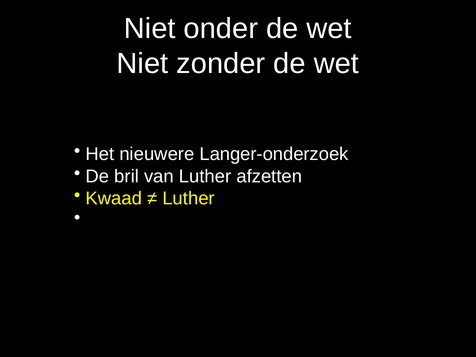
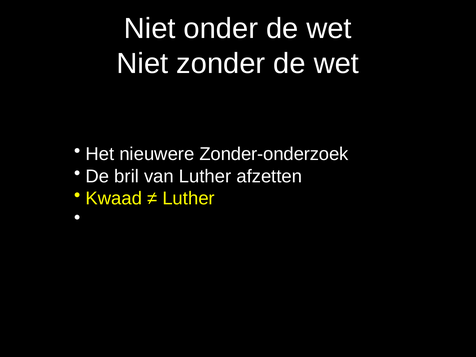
Langer-onderzoek: Langer-onderzoek -> Zonder-onderzoek
